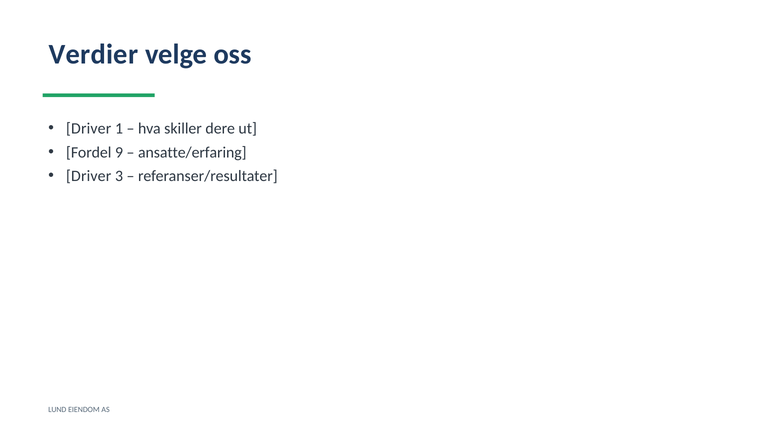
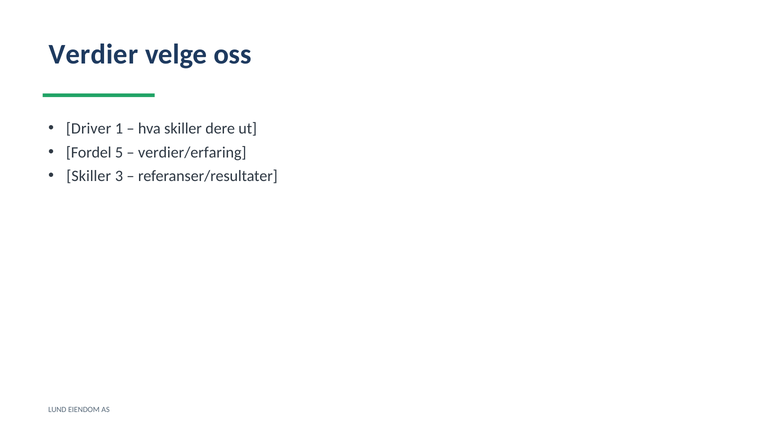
9: 9 -> 5
ansatte/erfaring: ansatte/erfaring -> verdier/erfaring
Driver at (89, 176): Driver -> Skiller
